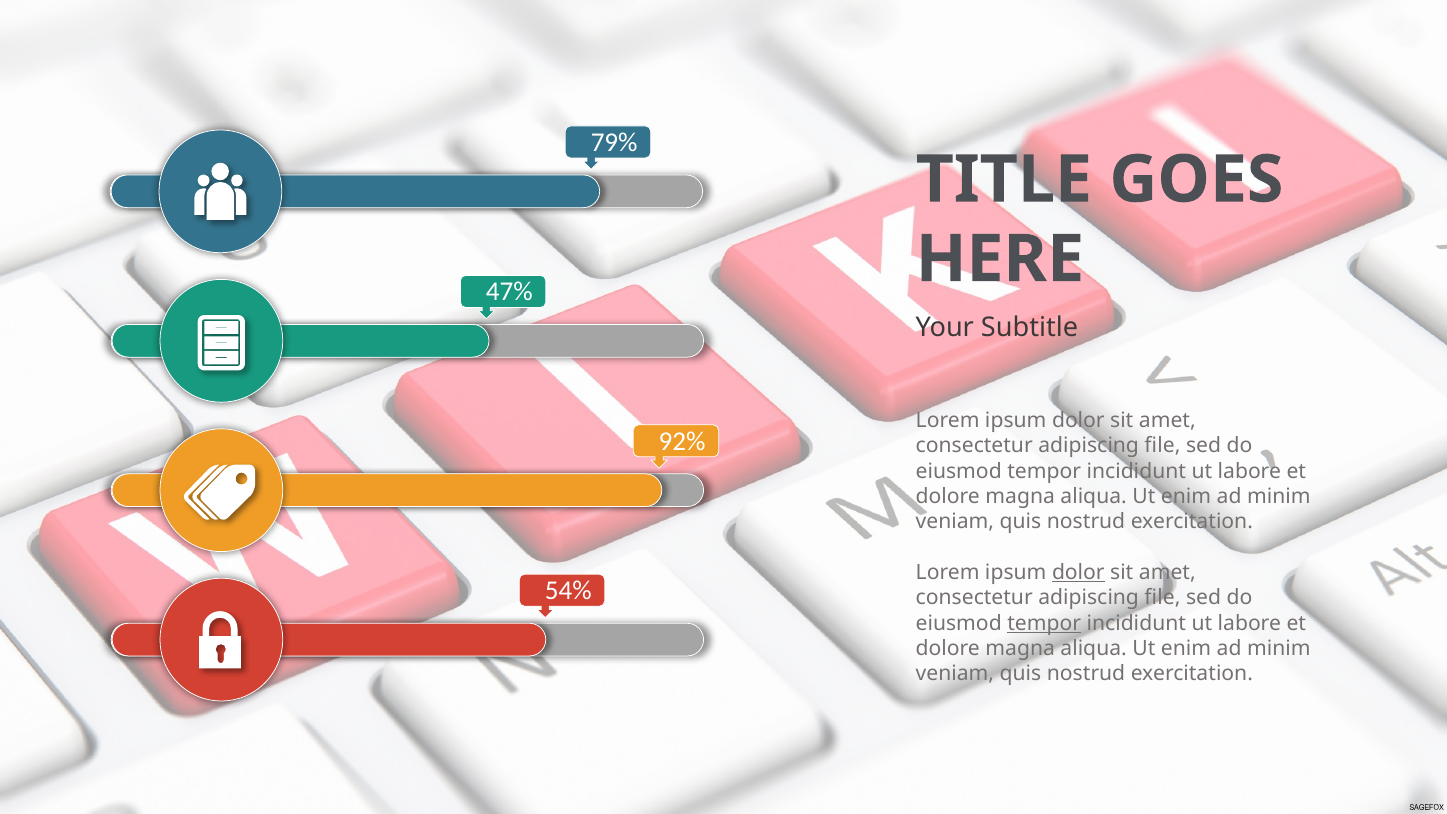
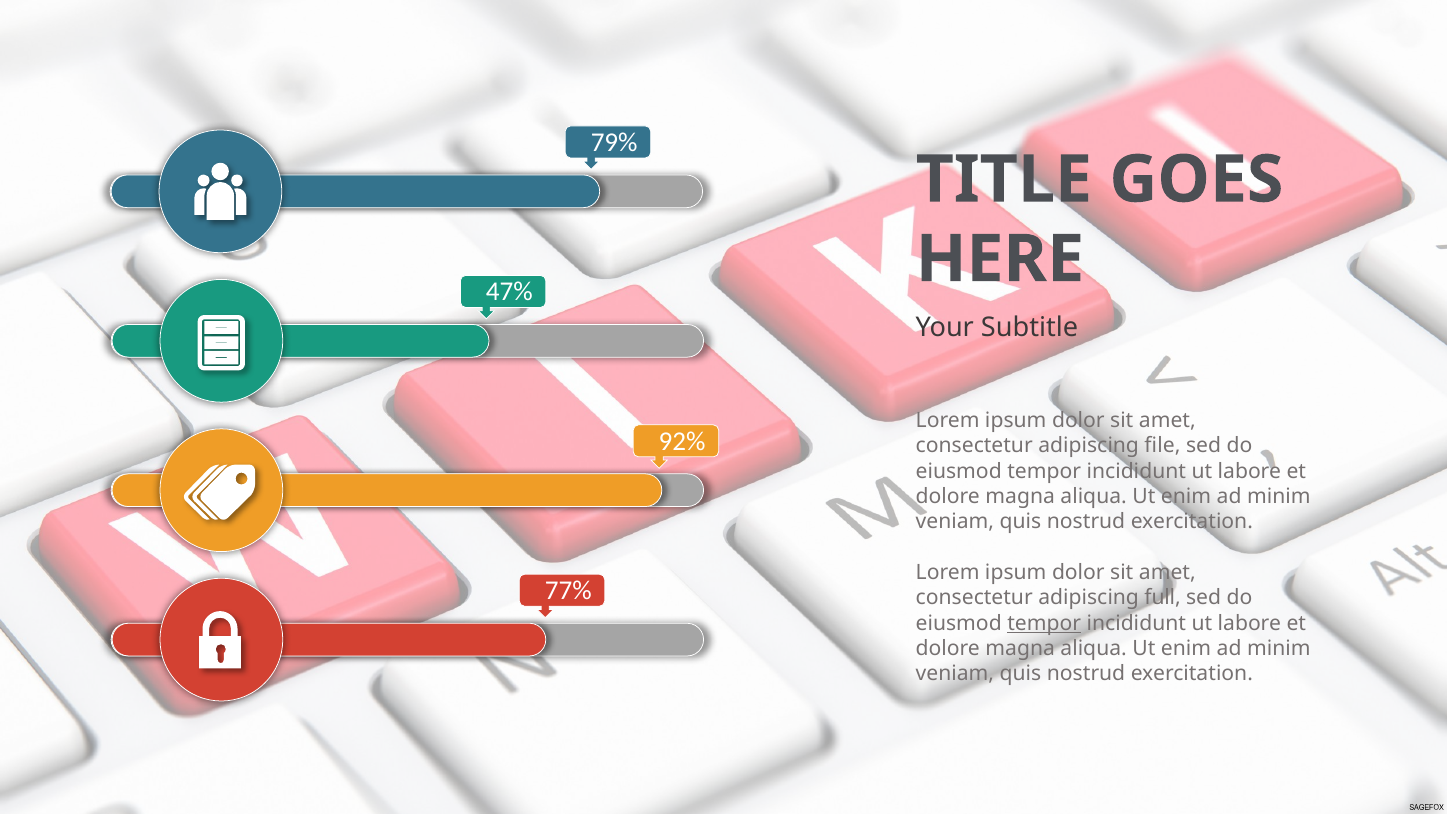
dolor at (1078, 573) underline: present -> none
54%: 54% -> 77%
file at (1162, 598): file -> full
